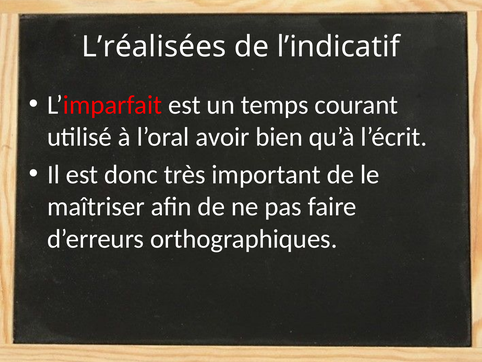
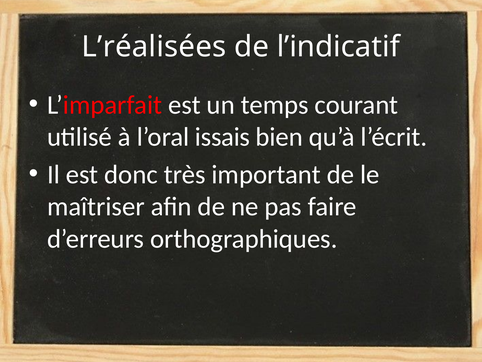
avoir: avoir -> issais
